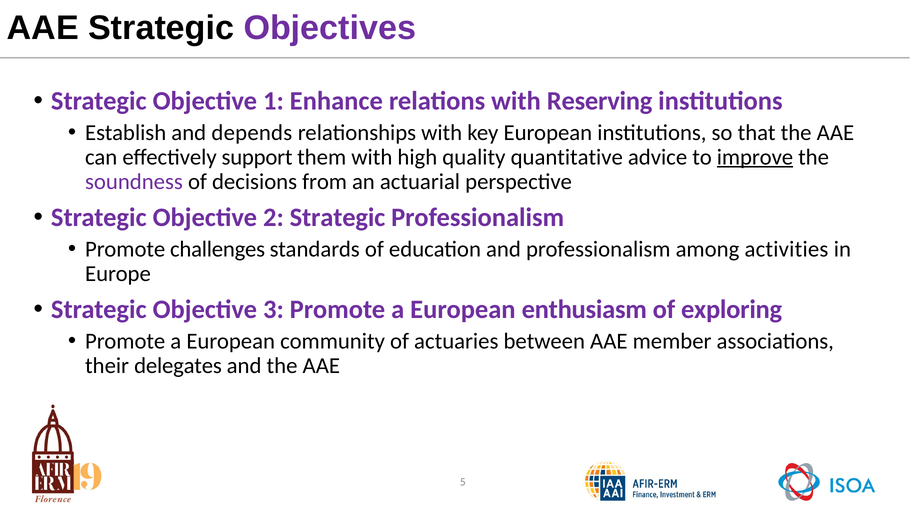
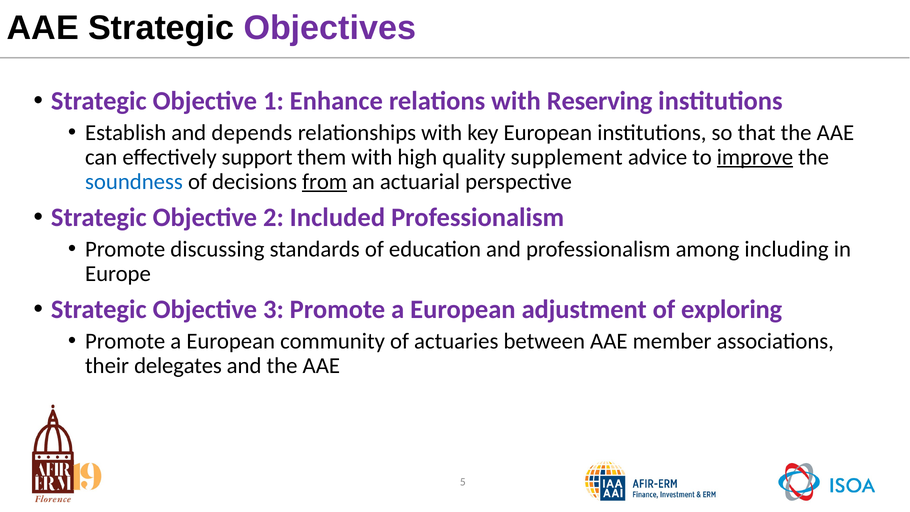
quantitative: quantitative -> supplement
soundness colour: purple -> blue
from underline: none -> present
2 Strategic: Strategic -> Included
challenges: challenges -> discussing
activities: activities -> including
enthusiasm: enthusiasm -> adjustment
